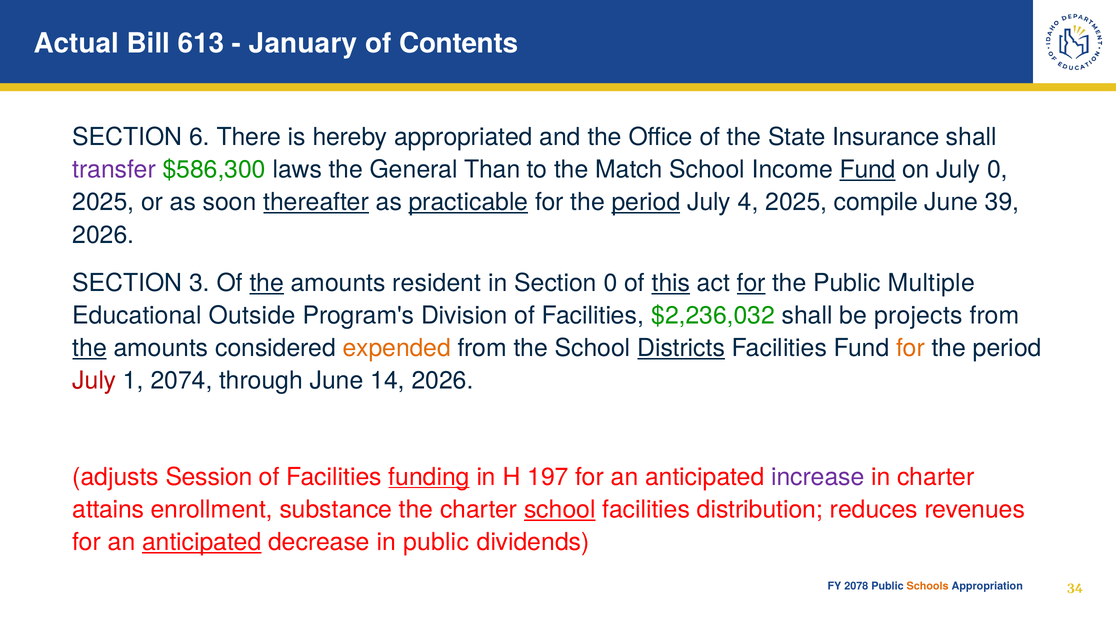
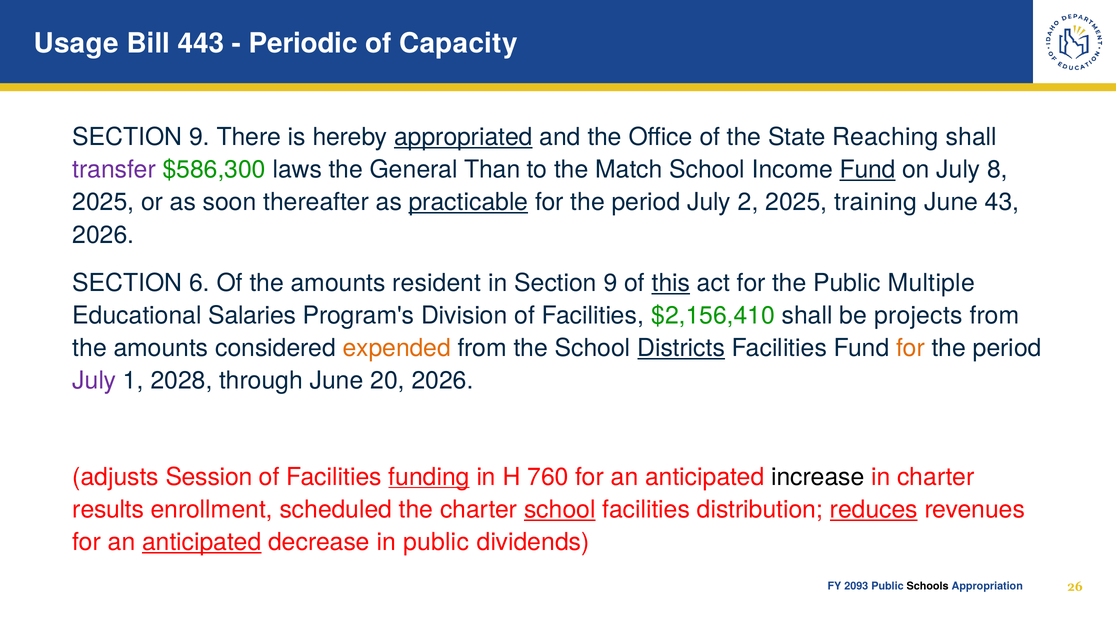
Actual: Actual -> Usage
613: 613 -> 443
January: January -> Periodic
Contents: Contents -> Capacity
6 at (200, 137): 6 -> 9
appropriated underline: none -> present
Insurance: Insurance -> Reaching
July 0: 0 -> 8
thereafter underline: present -> none
period at (646, 202) underline: present -> none
4: 4 -> 2
compile: compile -> training
39: 39 -> 43
3: 3 -> 6
the at (267, 283) underline: present -> none
in Section 0: 0 -> 9
for at (751, 283) underline: present -> none
Outside: Outside -> Salaries
$2,236,032: $2,236,032 -> $2,156,410
the at (90, 348) underline: present -> none
July at (94, 381) colour: red -> purple
2074: 2074 -> 2028
14: 14 -> 20
197: 197 -> 760
increase colour: purple -> black
attains: attains -> results
substance: substance -> scheduled
reduces underline: none -> present
2078: 2078 -> 2093
Schools colour: orange -> black
34: 34 -> 26
